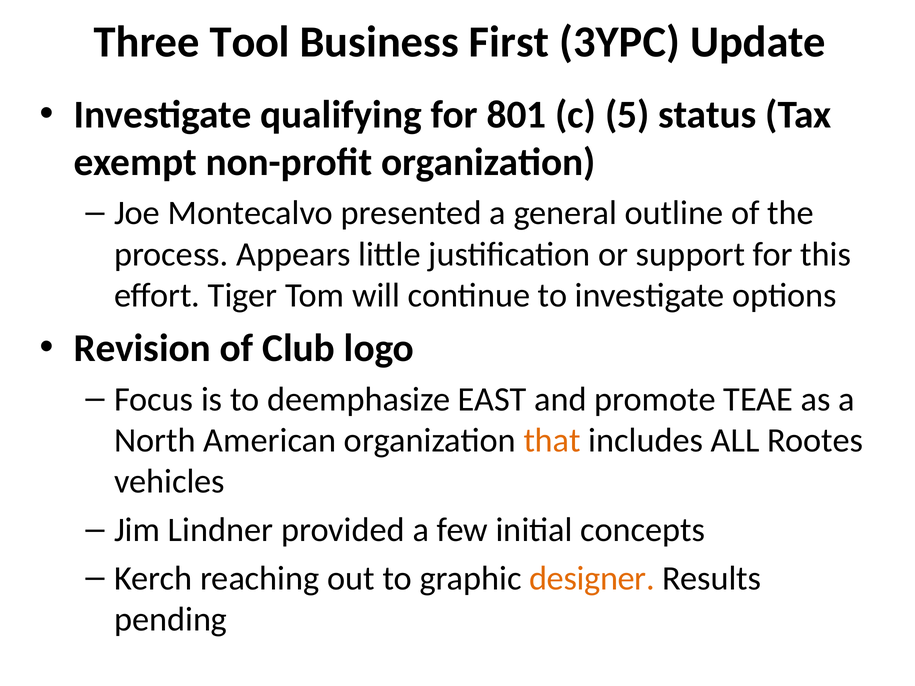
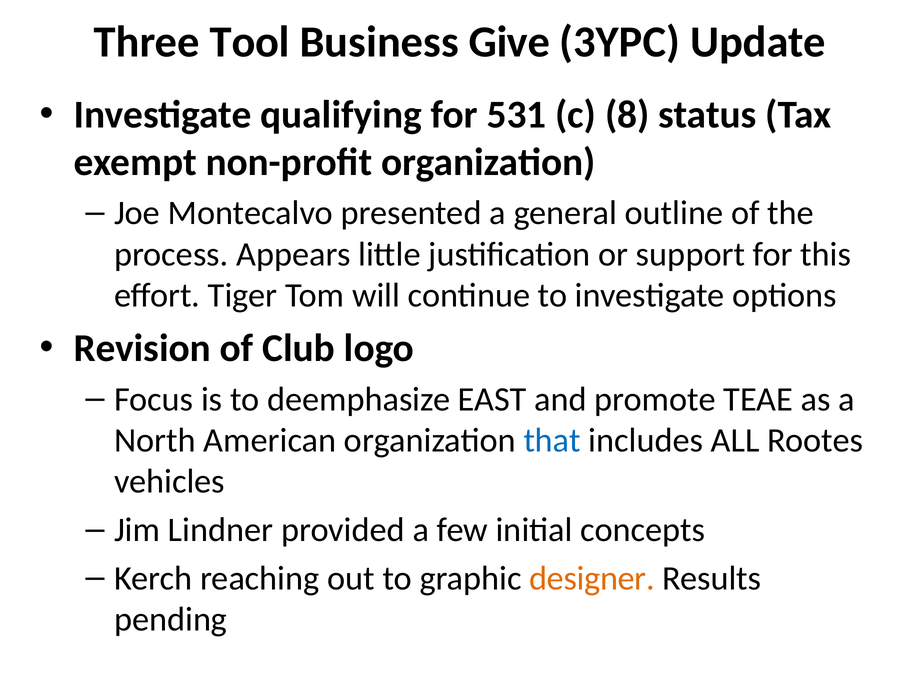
First: First -> Give
801: 801 -> 531
5: 5 -> 8
that colour: orange -> blue
